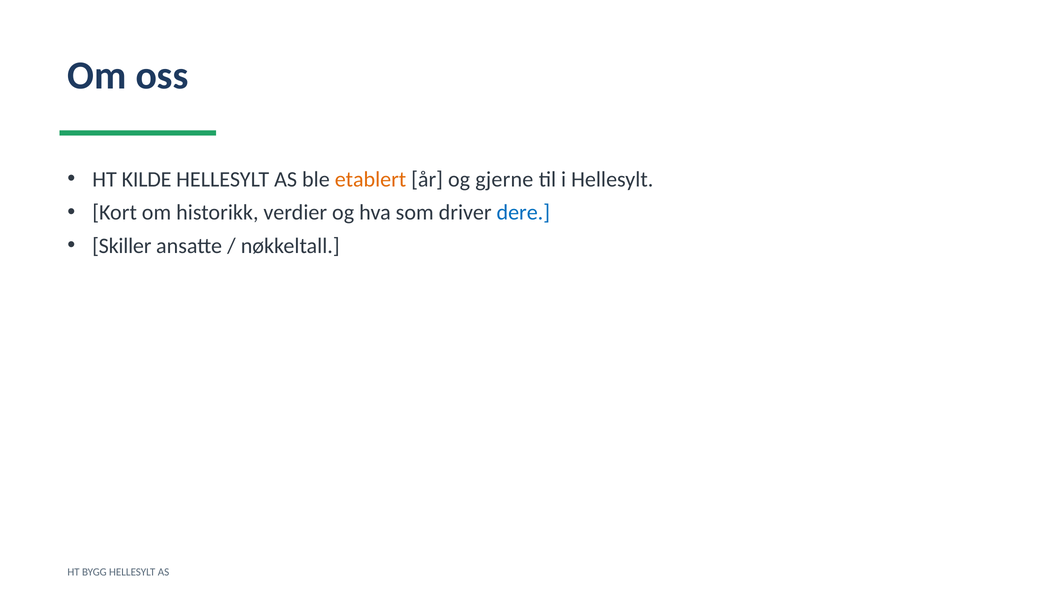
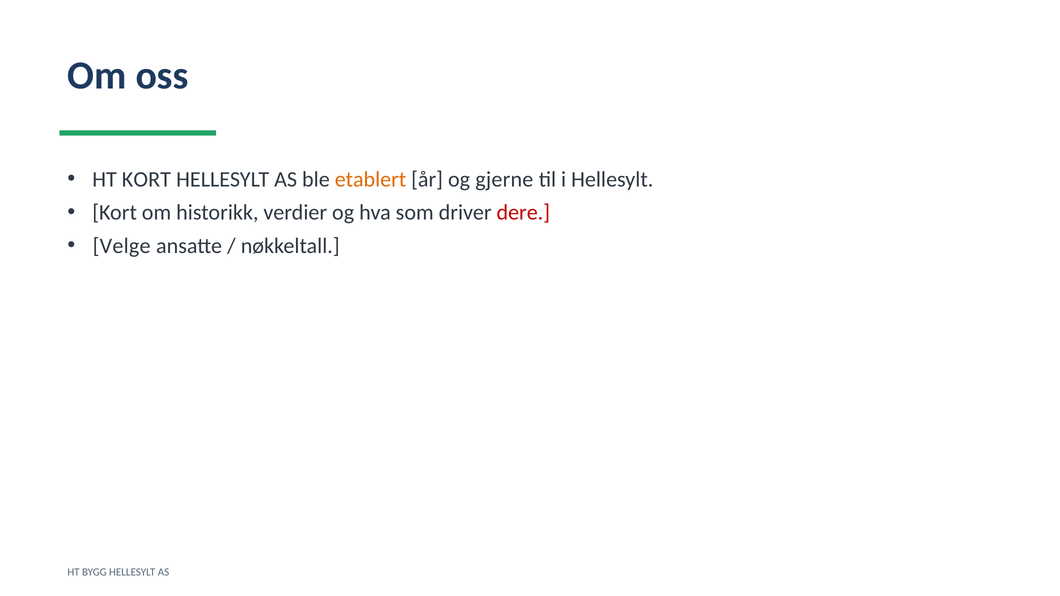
HT KILDE: KILDE -> KORT
dere colour: blue -> red
Skiller: Skiller -> Velge
